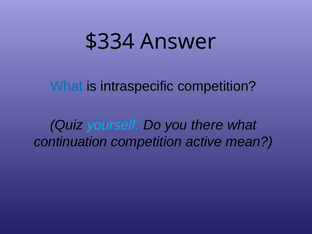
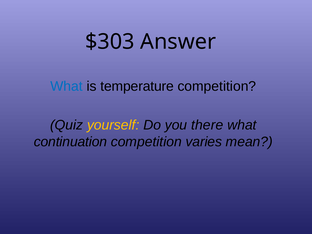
$334: $334 -> $303
intraspecific: intraspecific -> temperature
yourself colour: light blue -> yellow
active: active -> varies
